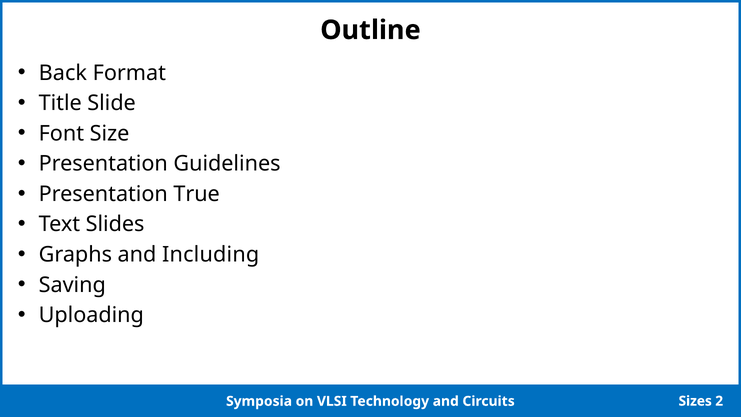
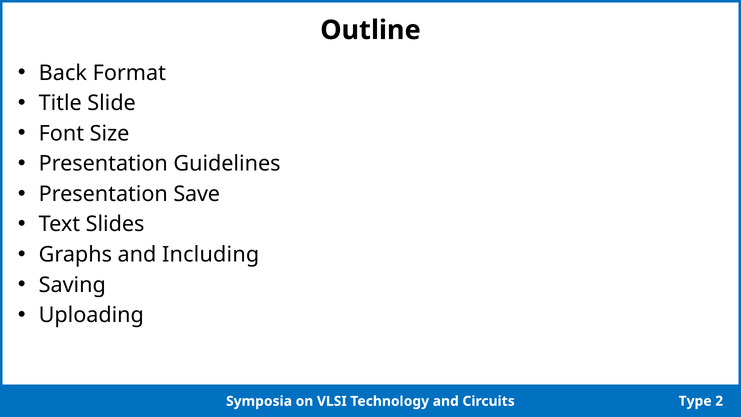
True: True -> Save
Sizes: Sizes -> Type
